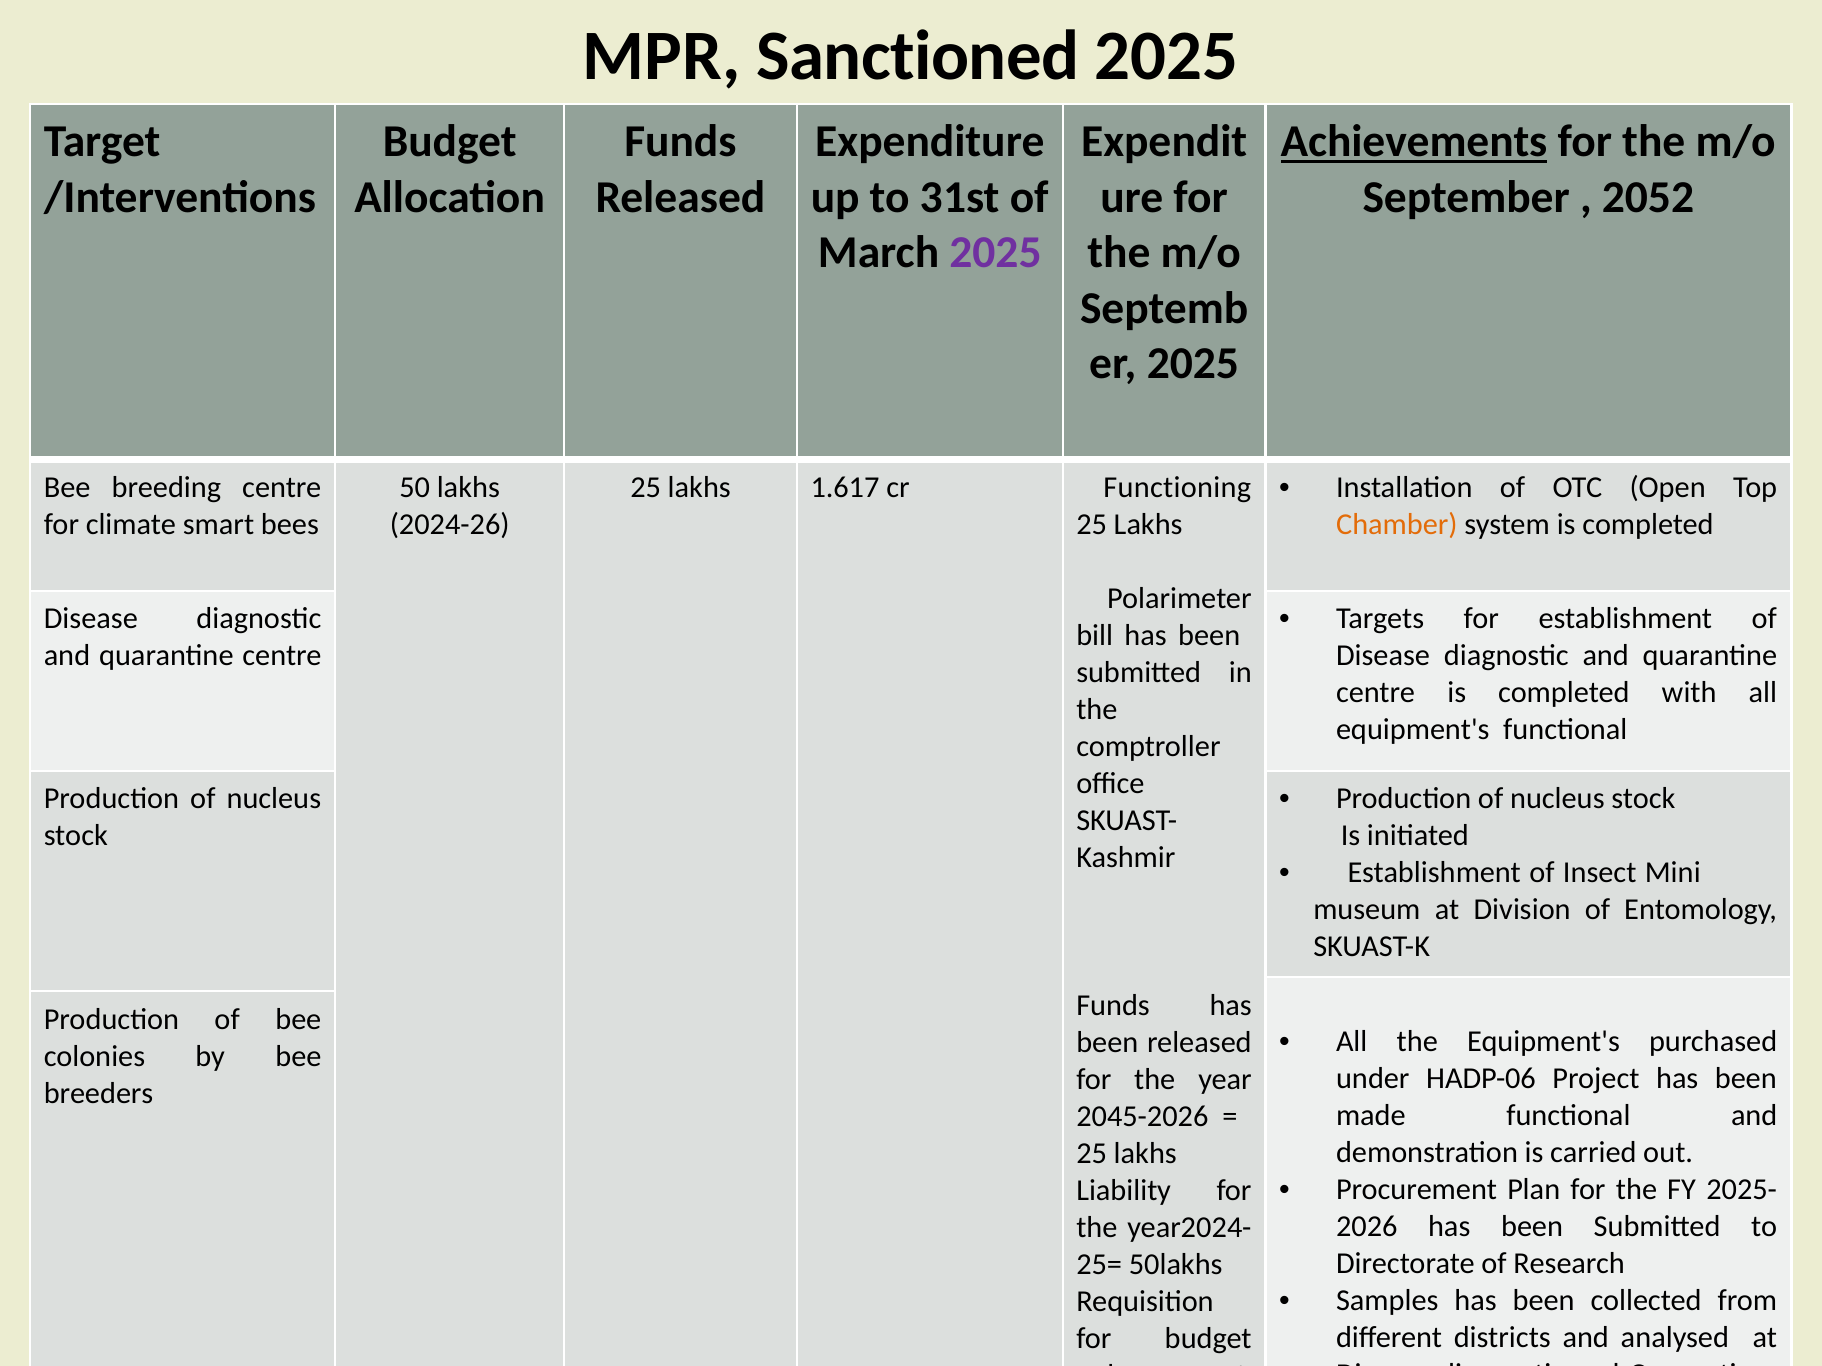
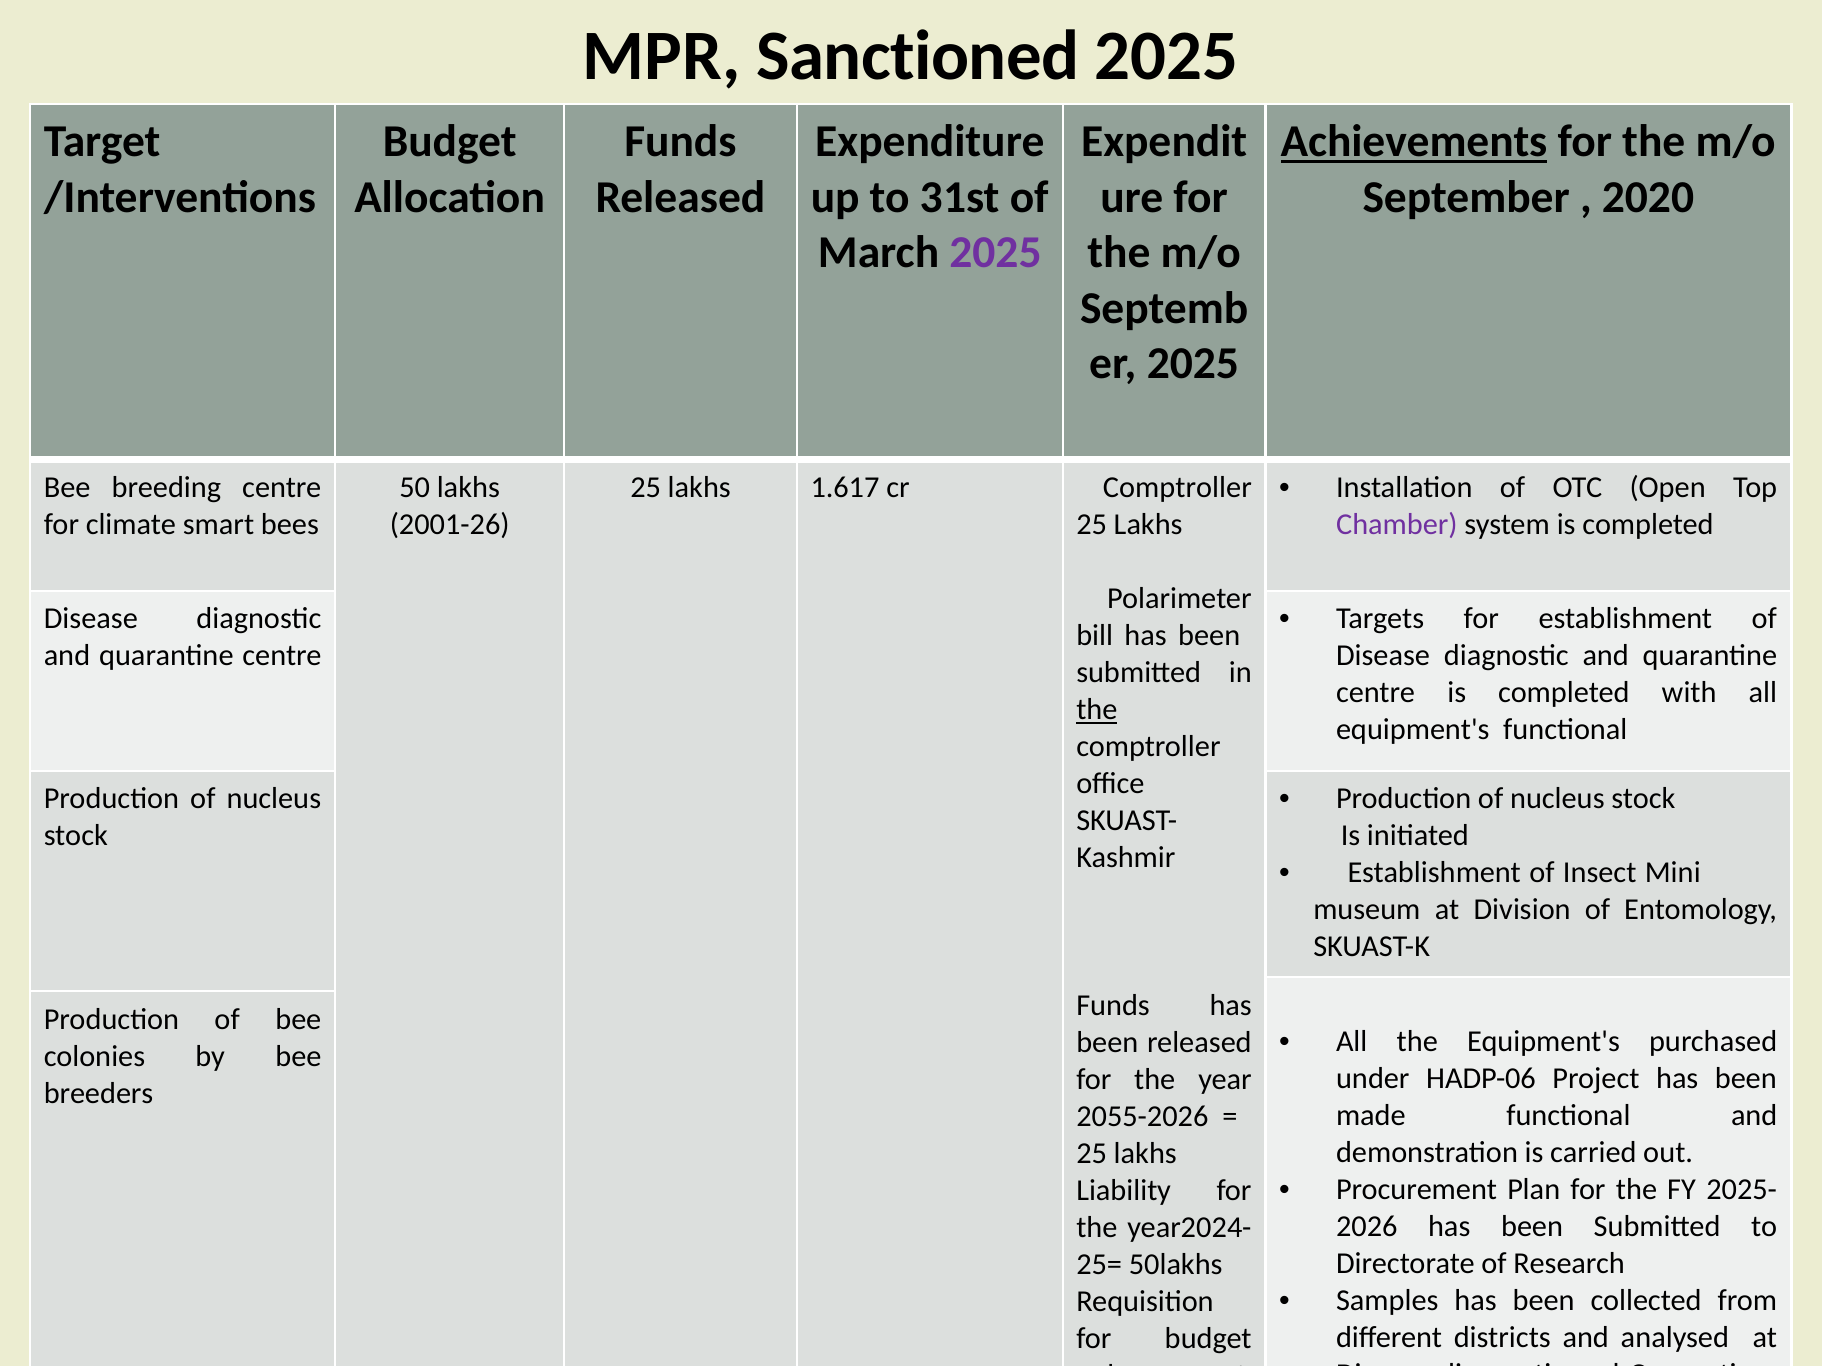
2052: 2052 -> 2020
cr Functioning: Functioning -> Comptroller
2024-26: 2024-26 -> 2001-26
Chamber colour: orange -> purple
the at (1097, 710) underline: none -> present
2045-2026: 2045-2026 -> 2055-2026
